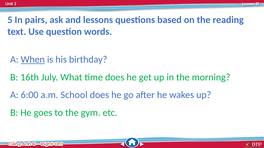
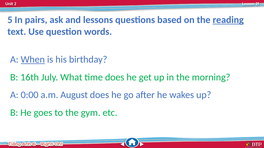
reading underline: none -> present
6:00: 6:00 -> 0:00
School: School -> August
